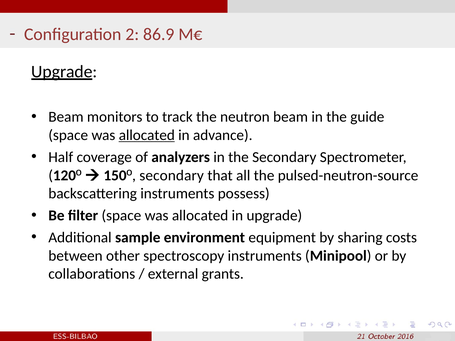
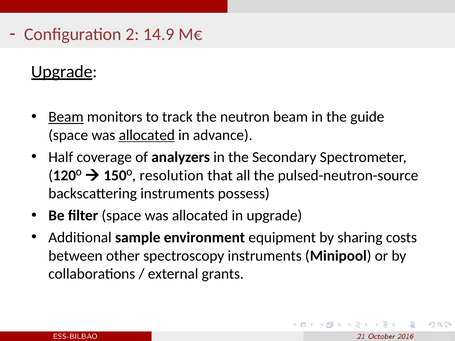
86.9: 86.9 -> 14.9
Beam at (66, 117) underline: none -> present
150º secondary: secondary -> resolution
